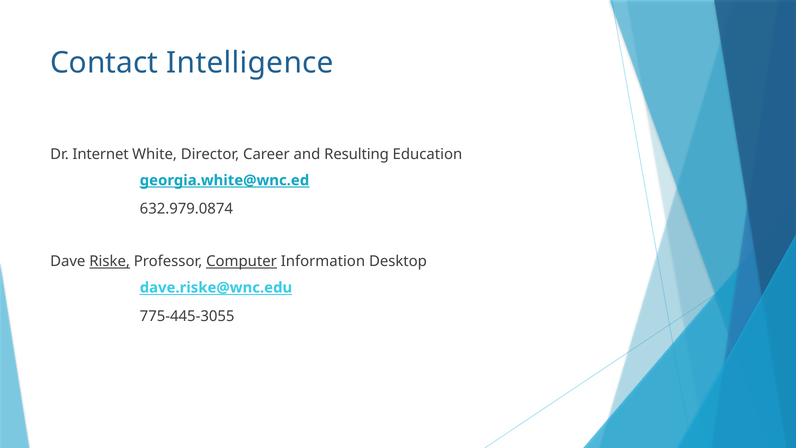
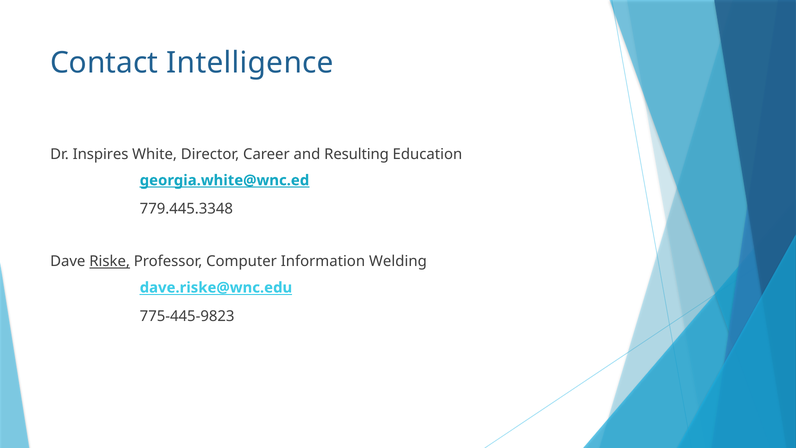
Internet: Internet -> Inspires
632.979.0874: 632.979.0874 -> 779.445.3348
Computer underline: present -> none
Desktop: Desktop -> Welding
775-445-3055: 775-445-3055 -> 775-445-9823
